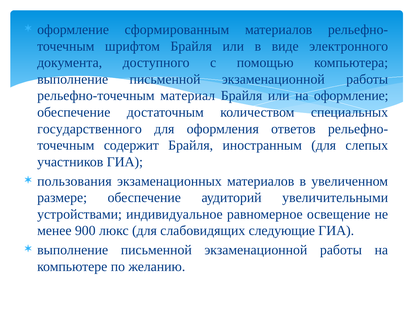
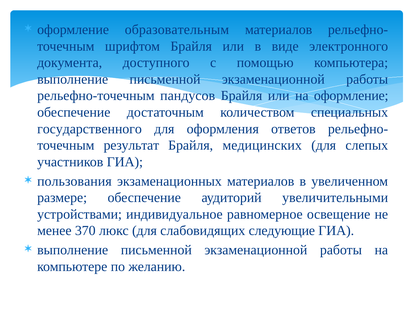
сформированным: сформированным -> образовательным
материал: материал -> пандусов
содержит: содержит -> результат
иностранным: иностранным -> медицинских
900: 900 -> 370
